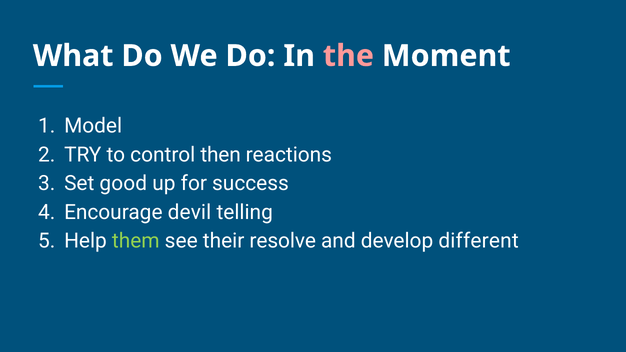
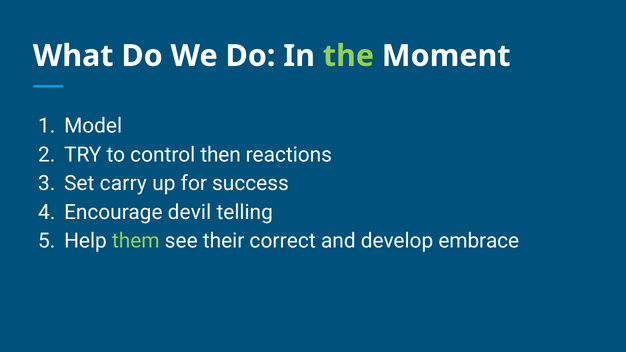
the colour: pink -> light green
good: good -> carry
resolve: resolve -> correct
different: different -> embrace
